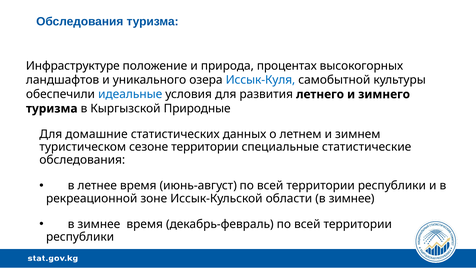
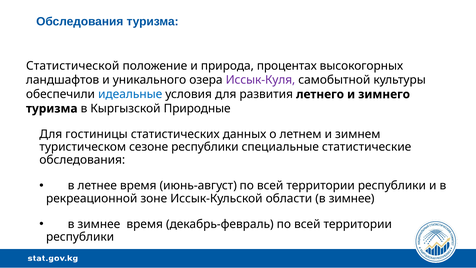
Инфраструктуре: Инфраструктуре -> Статистической
Иссык-Куля colour: blue -> purple
домашние: домашние -> гостиницы
сезоне территории: территории -> республики
